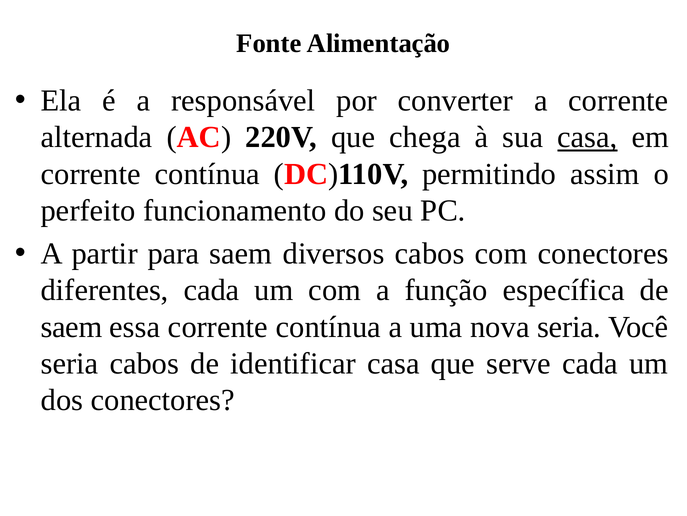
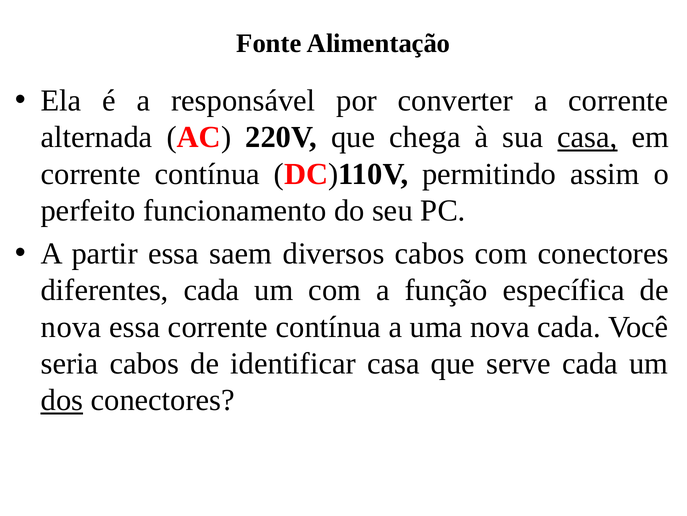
partir para: para -> essa
saem at (71, 327): saem -> nova
nova seria: seria -> cada
dos underline: none -> present
